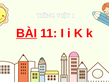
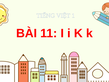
BÀI underline: present -> none
